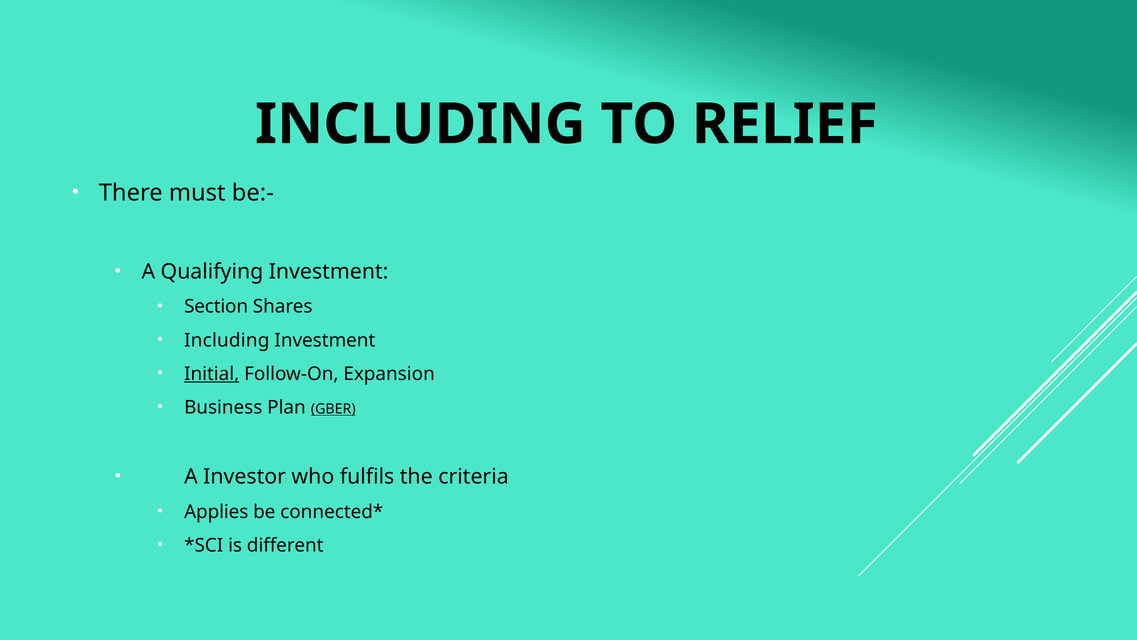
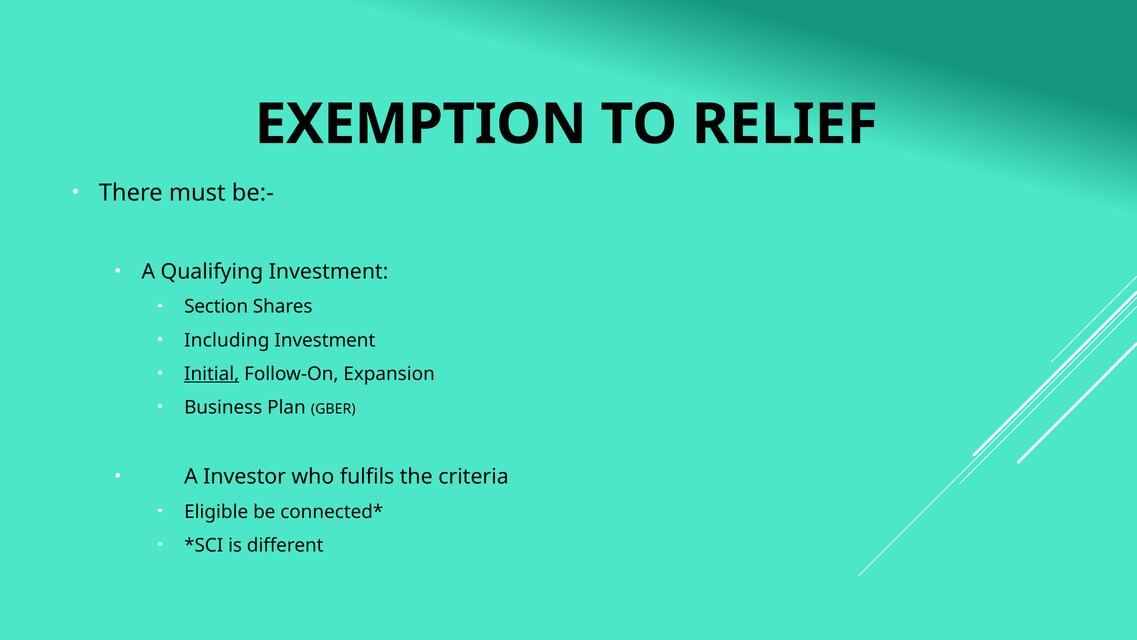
INCLUDING at (420, 124): INCLUDING -> EXEMPTION
GBER underline: present -> none
Applies: Applies -> Eligible
